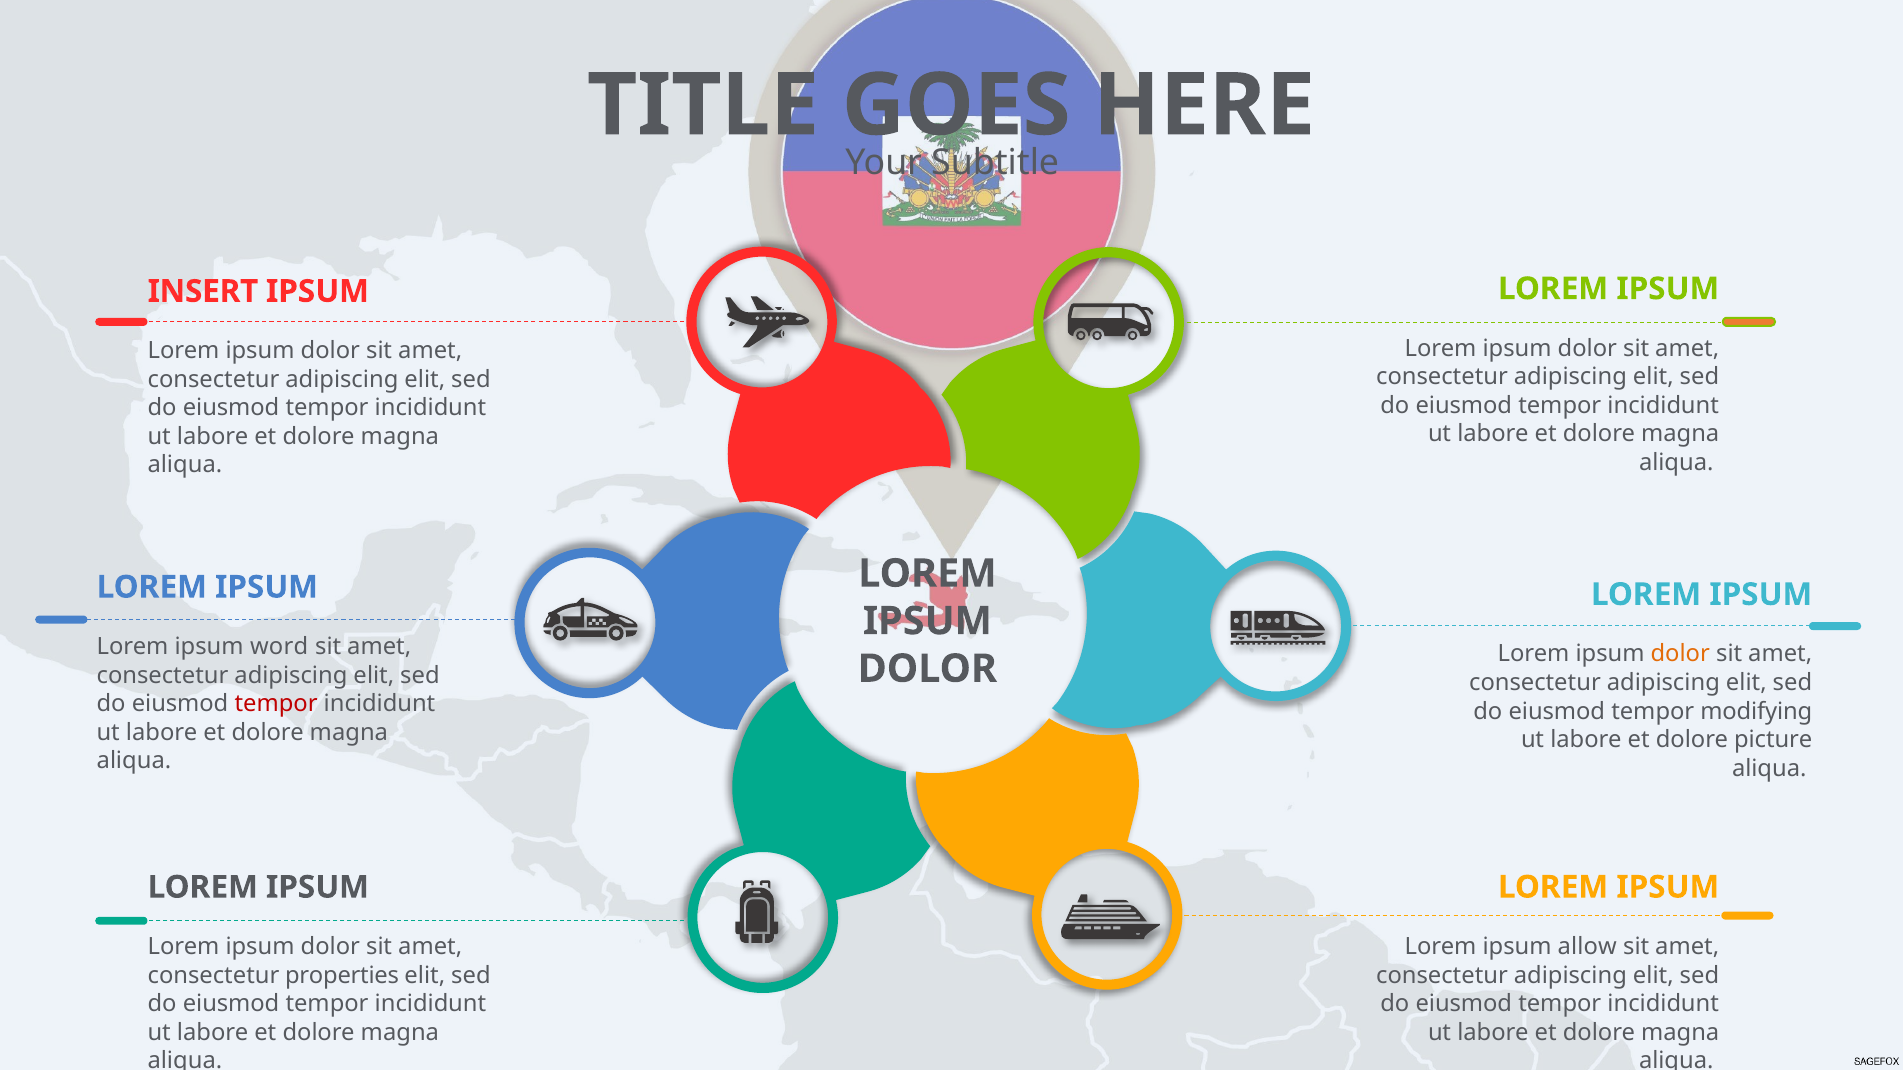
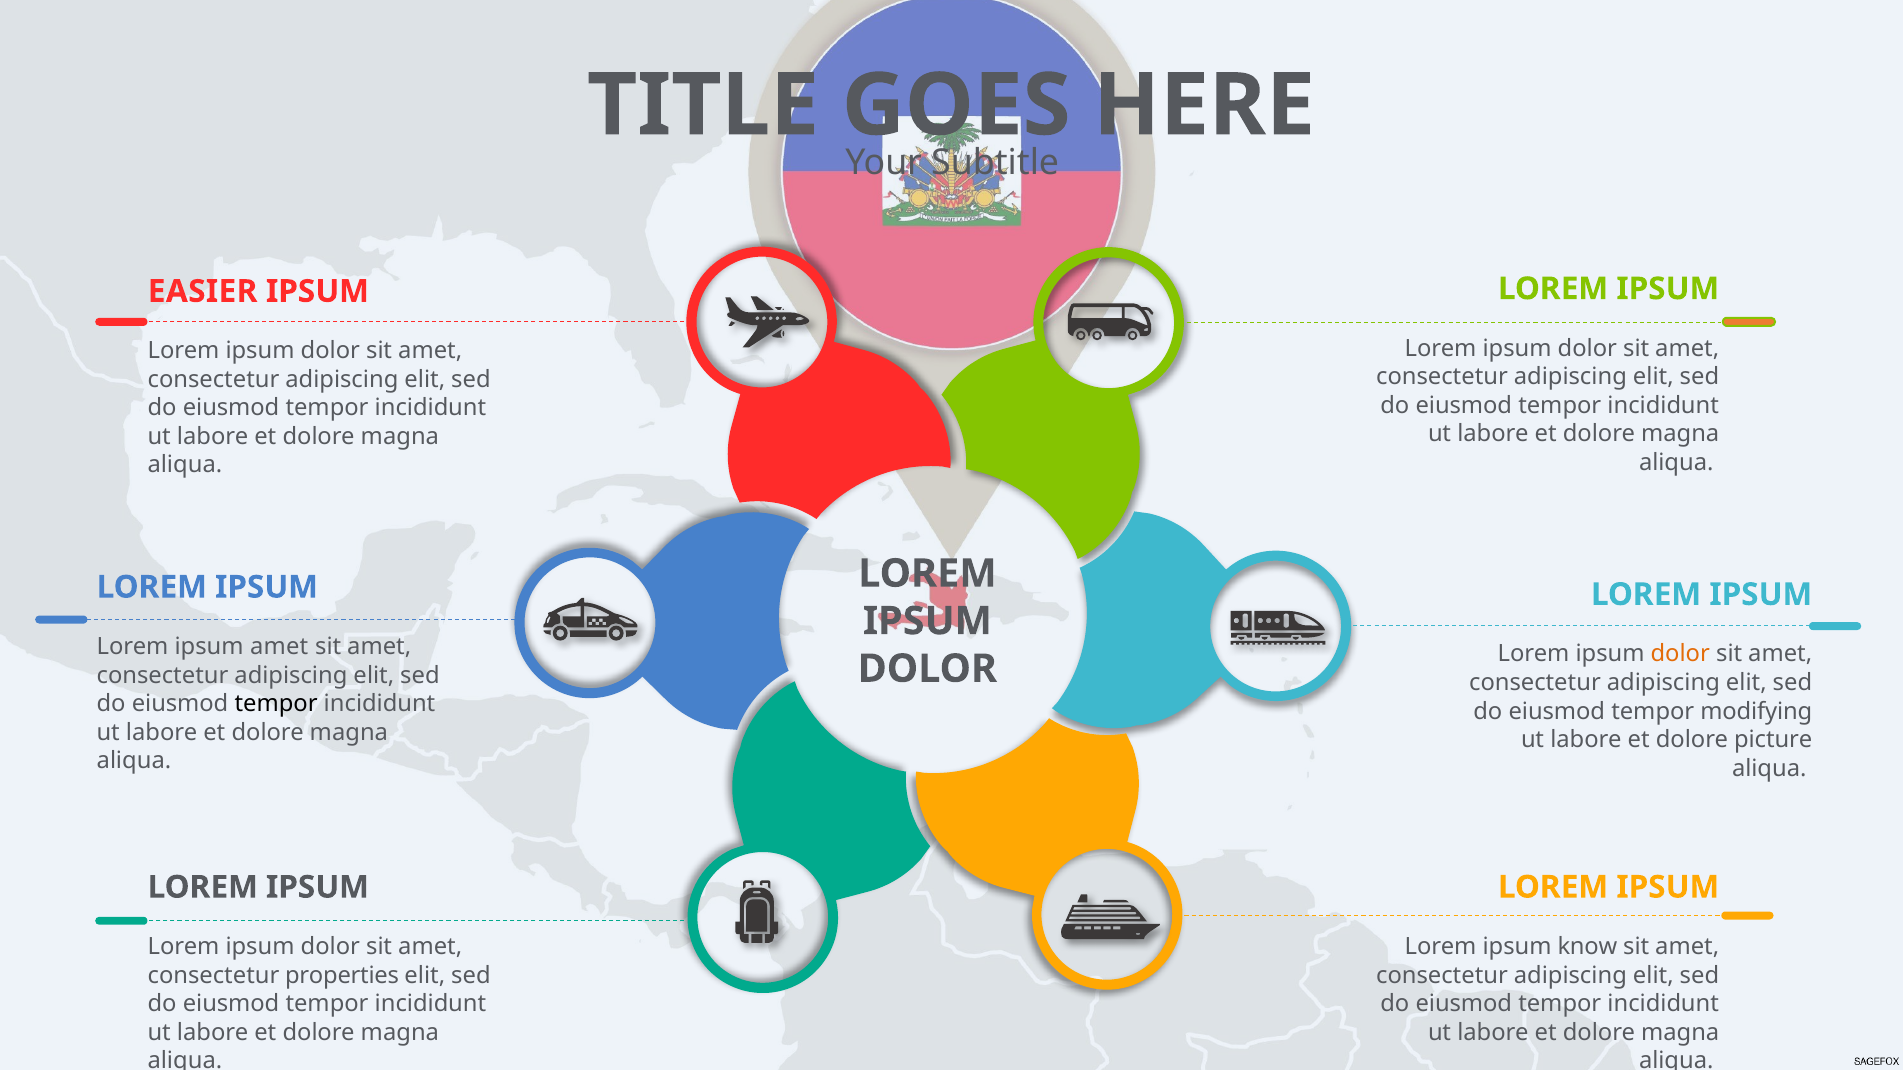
INSERT: INSERT -> EASIER
ipsum word: word -> amet
tempor at (276, 704) colour: red -> black
allow: allow -> know
